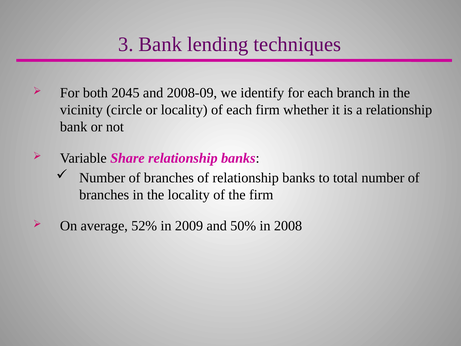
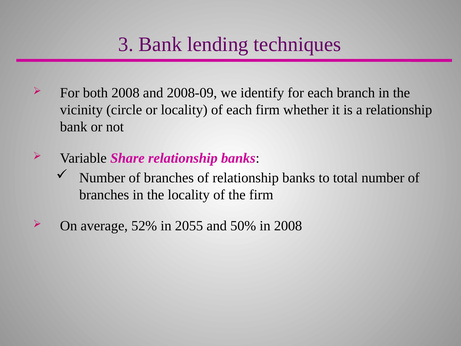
both 2045: 2045 -> 2008
2009: 2009 -> 2055
